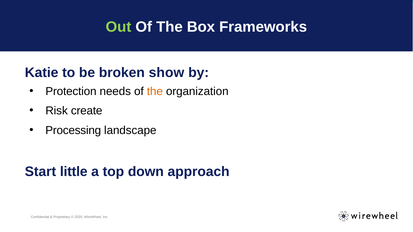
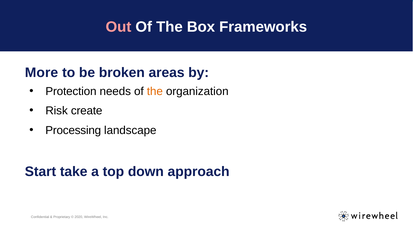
Out colour: light green -> pink
Katie: Katie -> More
show: show -> areas
little: little -> take
